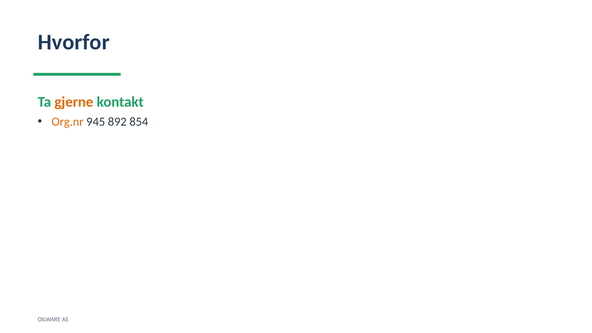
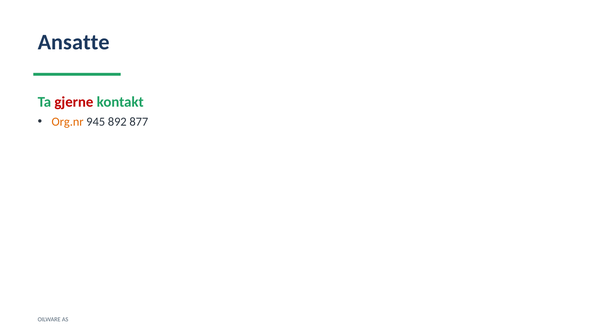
Hvorfor: Hvorfor -> Ansatte
gjerne colour: orange -> red
854: 854 -> 877
